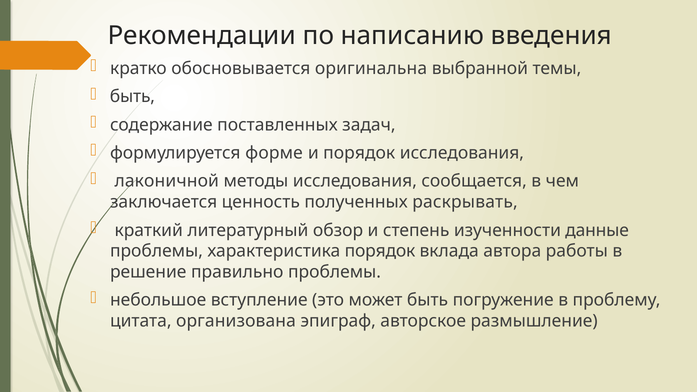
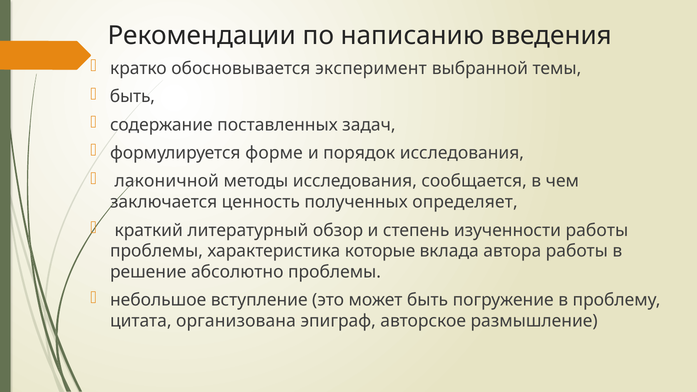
оригинальна: оригинальна -> эксперимент
раскрывать: раскрывать -> определяет
изученности данные: данные -> работы
характеристика порядок: порядок -> которые
правильно: правильно -> абсолютно
